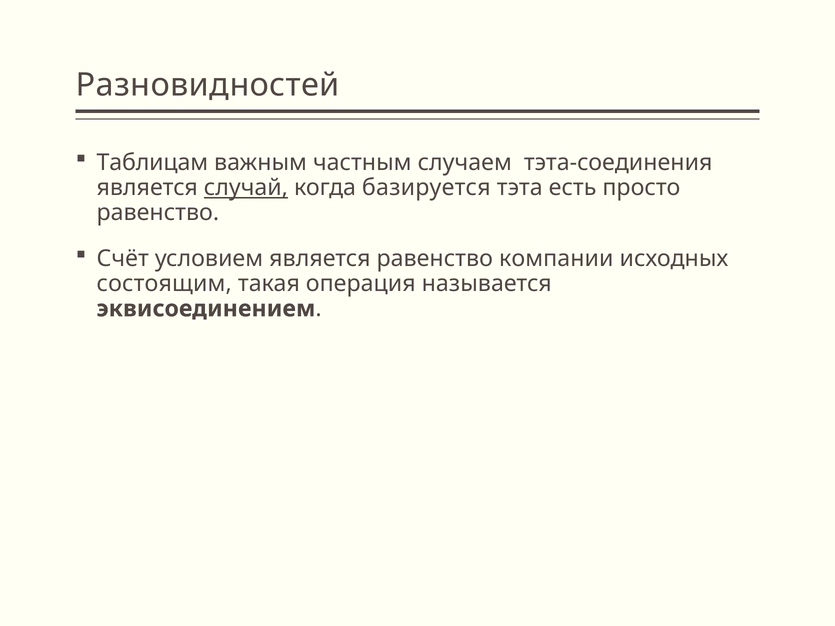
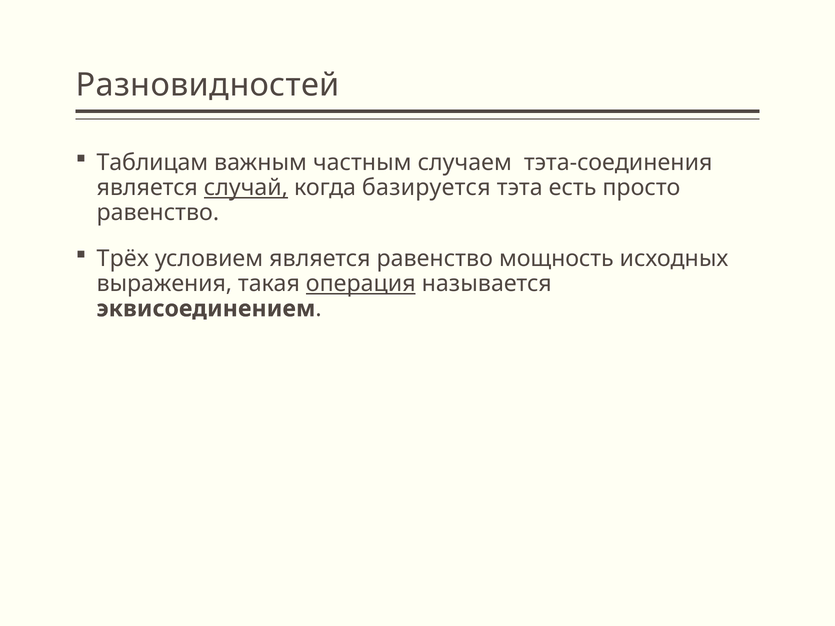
Счёт: Счёт -> Трёх
компании: компании -> мощность
состоящим: состоящим -> выражения
операция underline: none -> present
